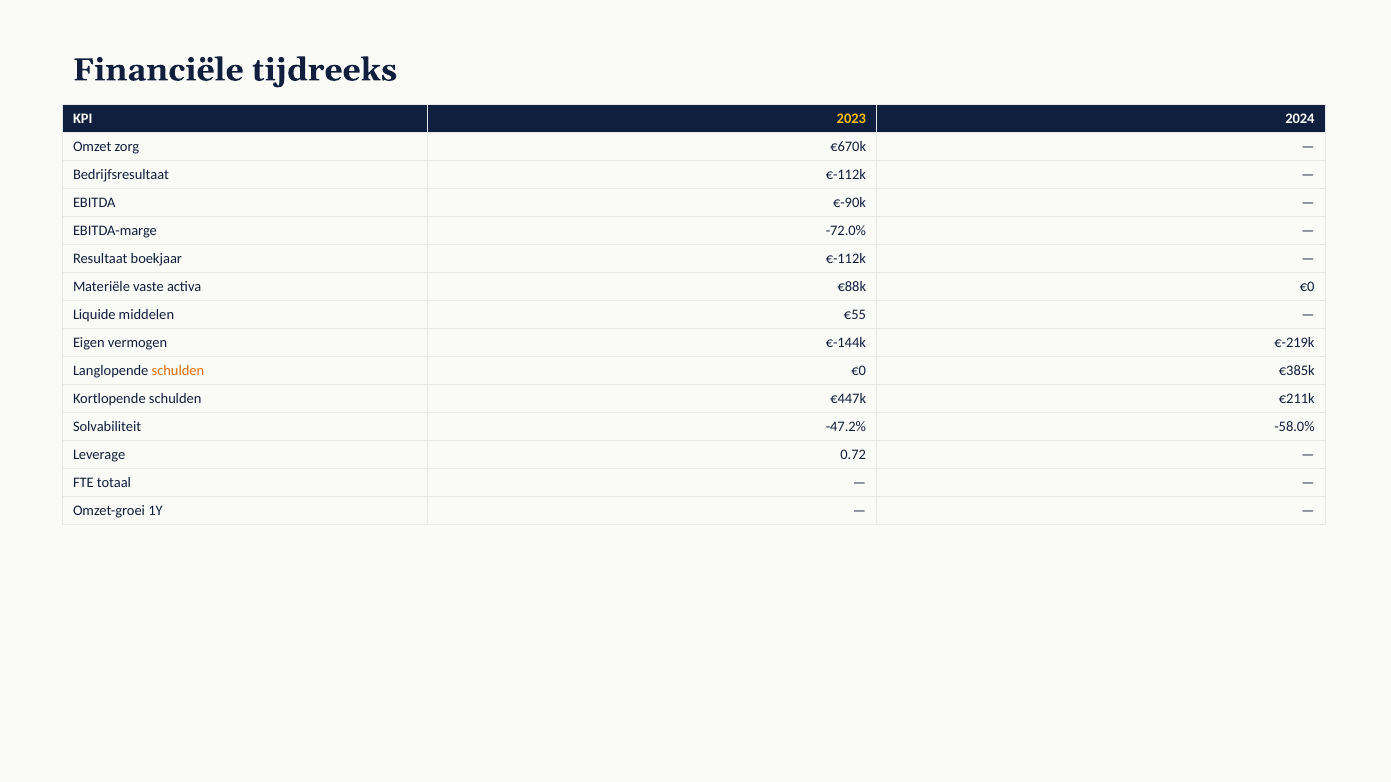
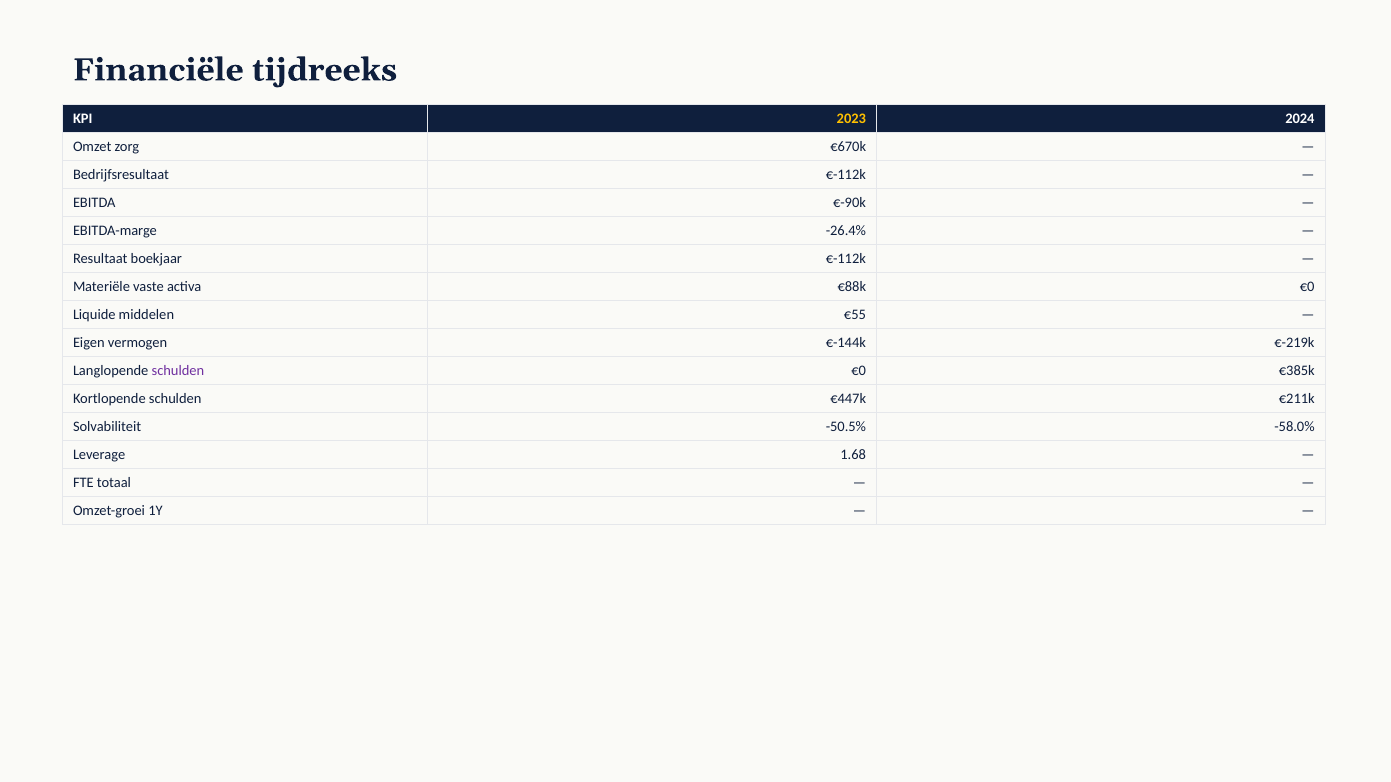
-72.0%: -72.0% -> -26.4%
schulden at (178, 371) colour: orange -> purple
-47.2%: -47.2% -> -50.5%
0.72: 0.72 -> 1.68
